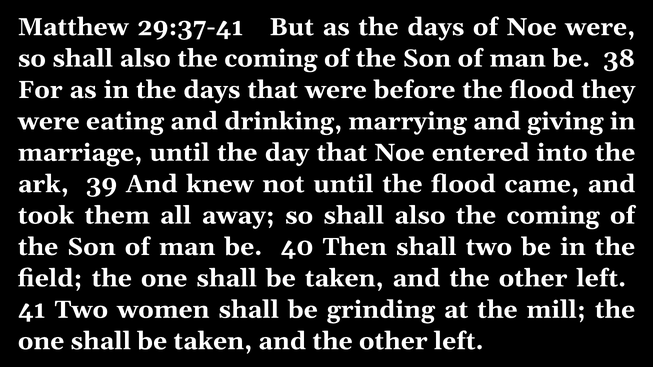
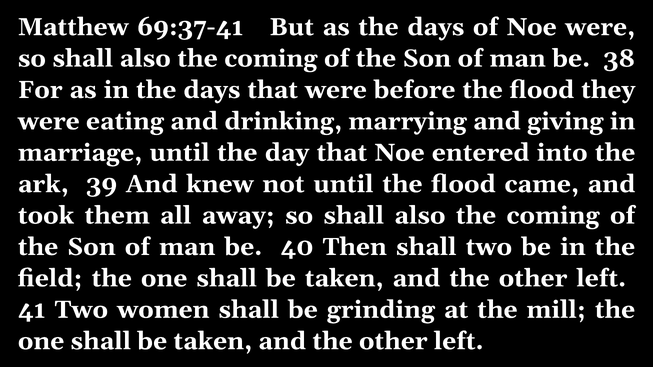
29:37-41: 29:37-41 -> 69:37-41
